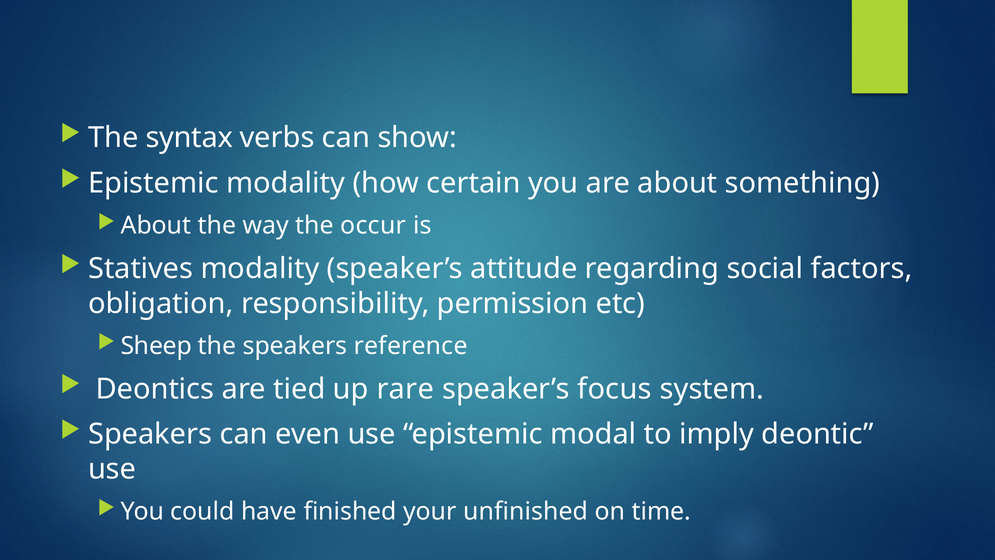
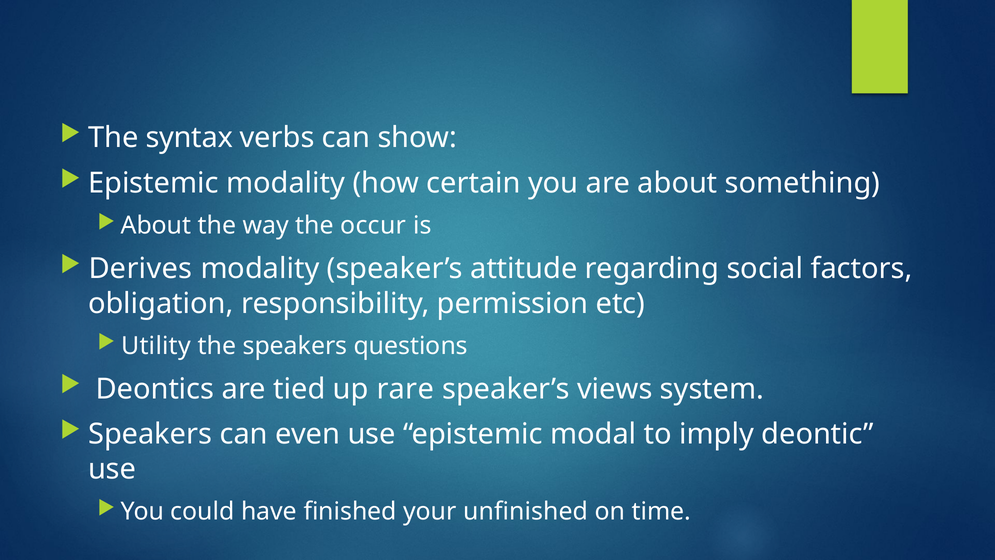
Statives: Statives -> Derives
Sheep: Sheep -> Utility
reference: reference -> questions
focus: focus -> views
